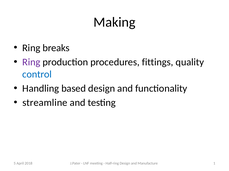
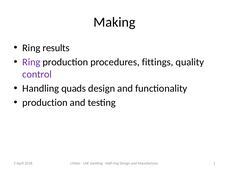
breaks: breaks -> results
control colour: blue -> purple
based: based -> quads
streamline at (45, 103): streamline -> production
